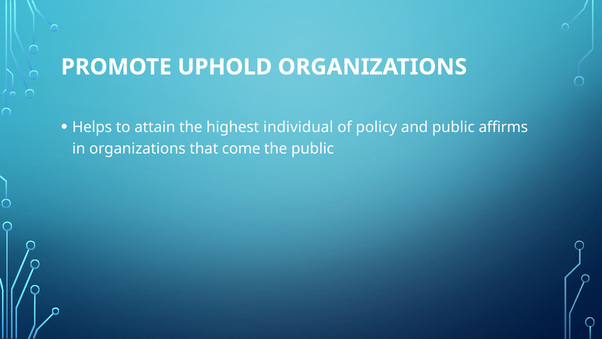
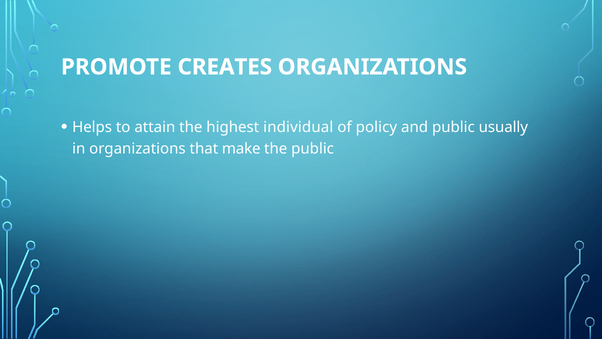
UPHOLD: UPHOLD -> CREATES
affirms: affirms -> usually
come: come -> make
